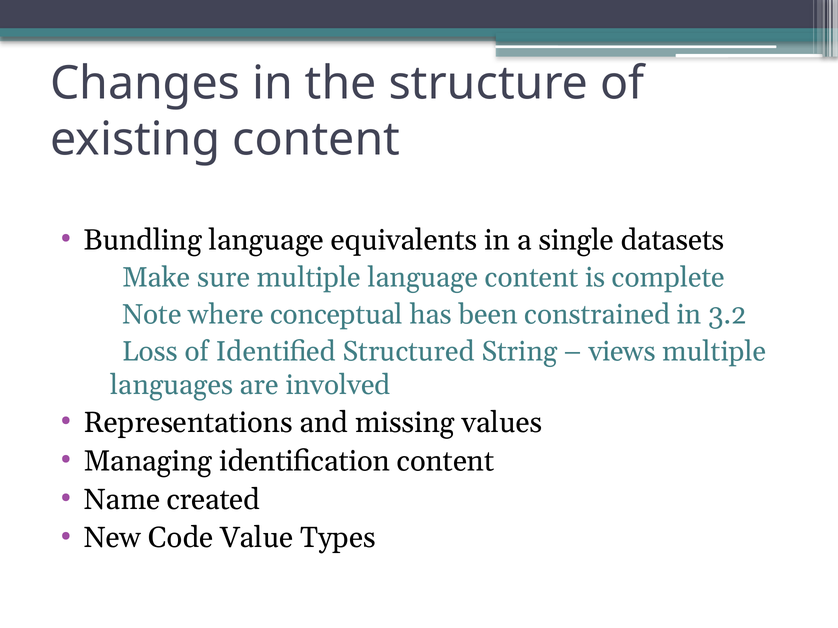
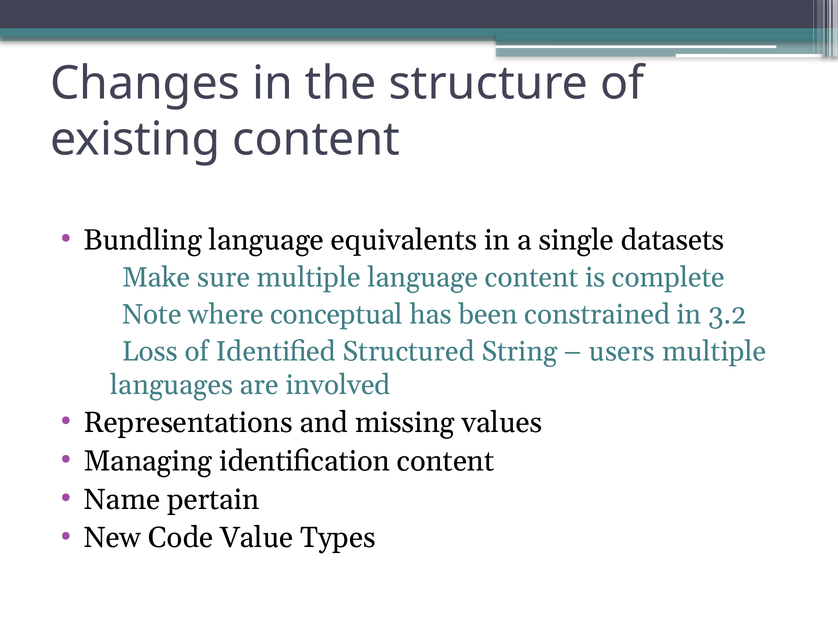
views: views -> users
created: created -> pertain
